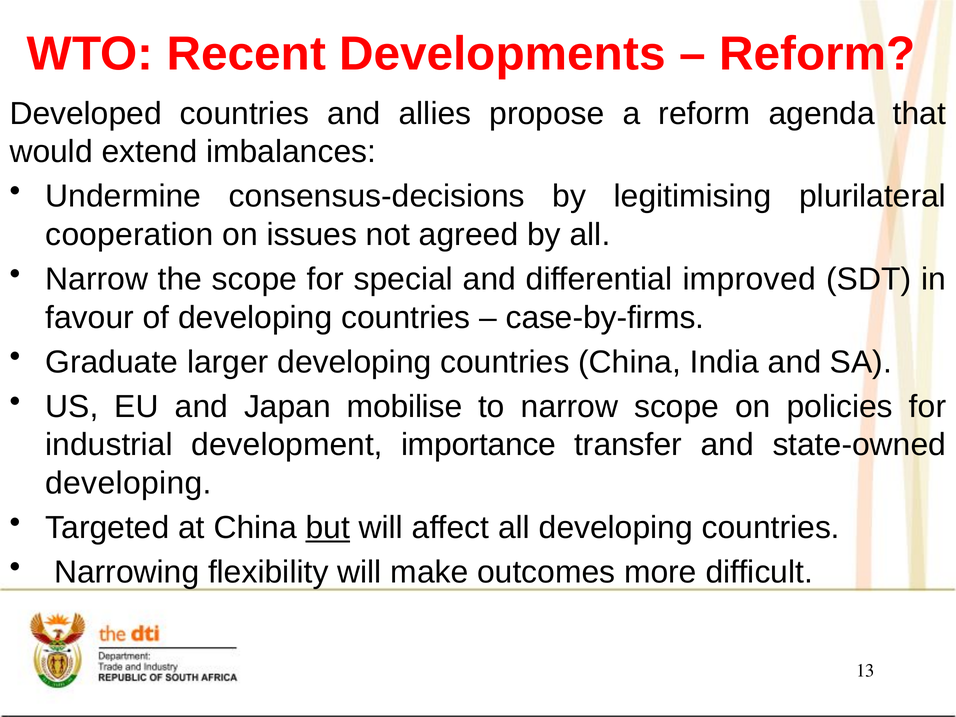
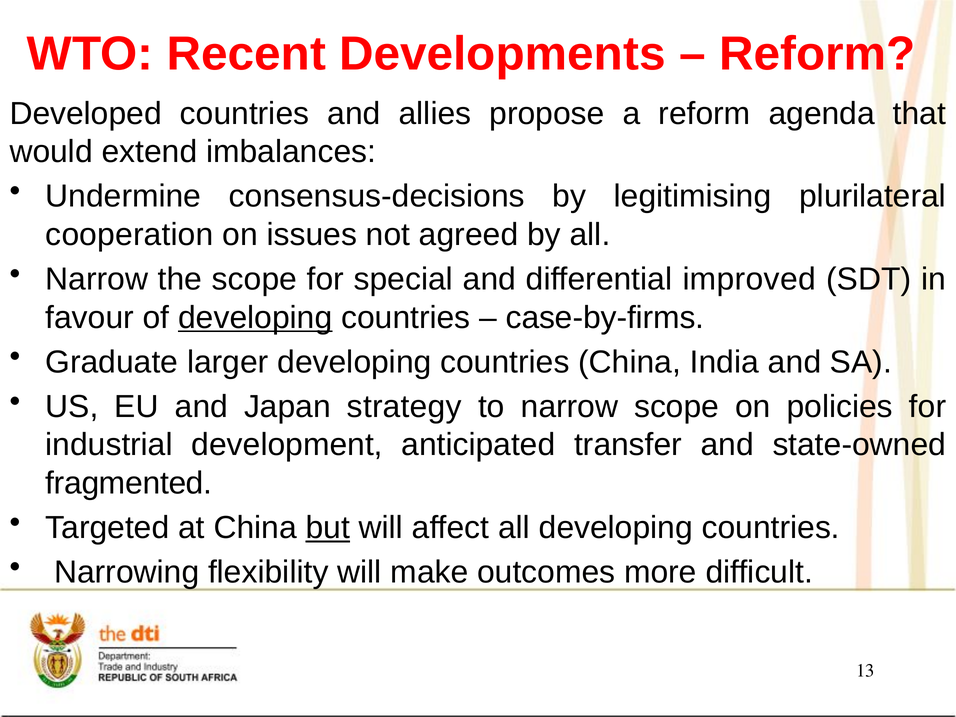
developing at (255, 318) underline: none -> present
mobilise: mobilise -> strategy
importance: importance -> anticipated
developing at (128, 483): developing -> fragmented
